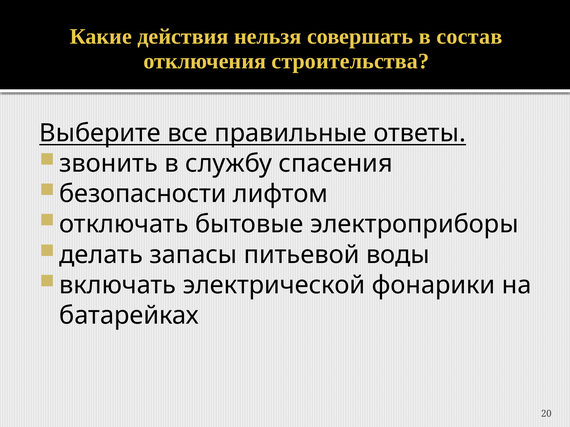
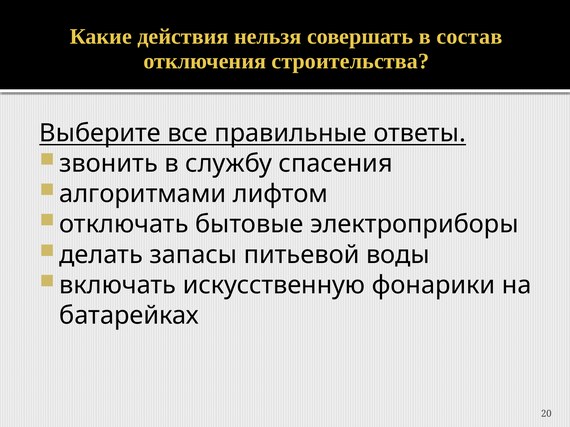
безопасности: безопасности -> алгоритмами
электрической: электрической -> искусственную
